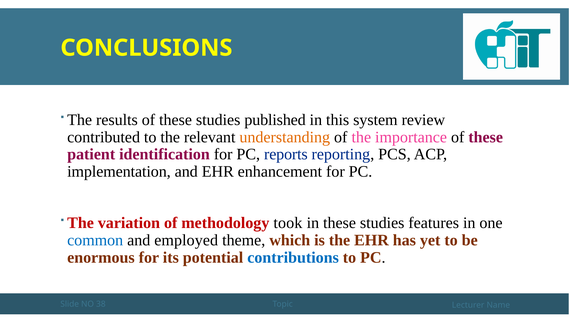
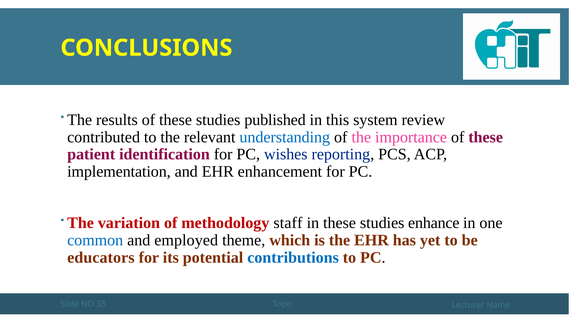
understanding colour: orange -> blue
reports: reports -> wishes
took: took -> staff
features: features -> enhance
enormous: enormous -> educators
